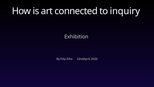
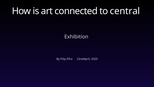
inquiry: inquiry -> central
